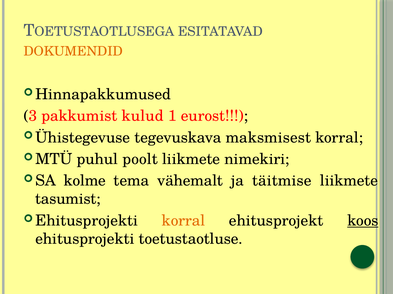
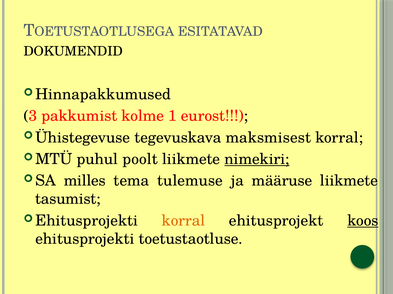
DOKUMENDID colour: orange -> black
kulud: kulud -> kolme
nimekiri underline: none -> present
kolme: kolme -> milles
vähemalt: vähemalt -> tulemuse
täitmise: täitmise -> määruse
